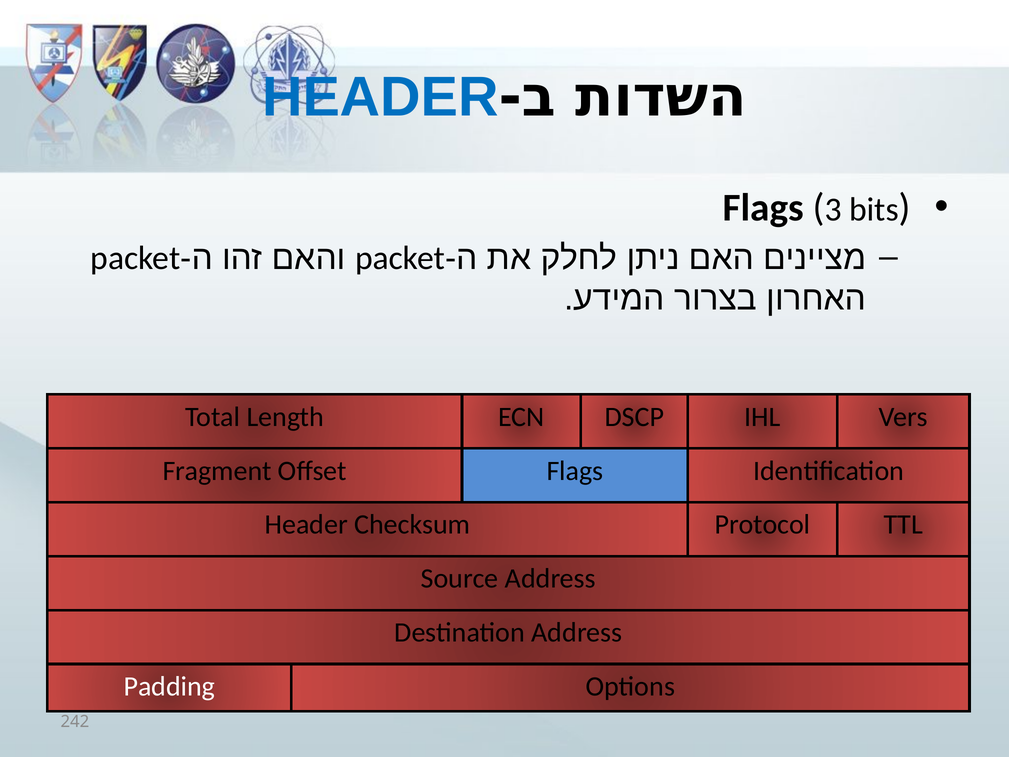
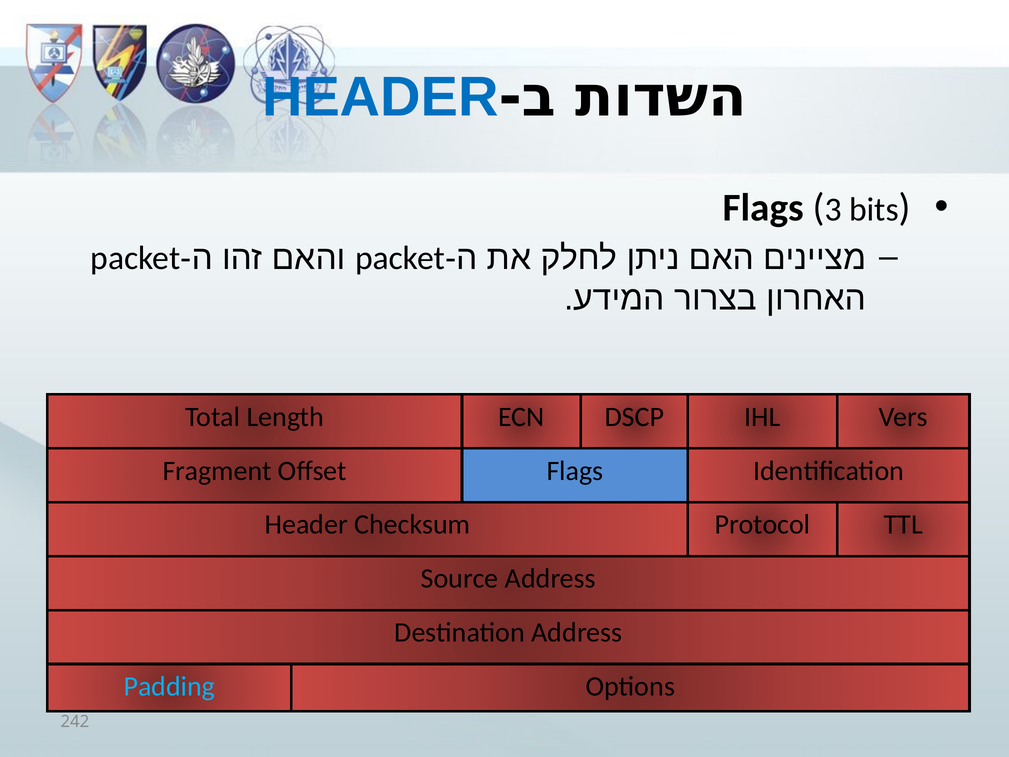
Padding colour: white -> light blue
